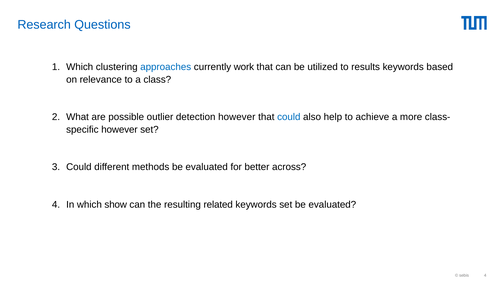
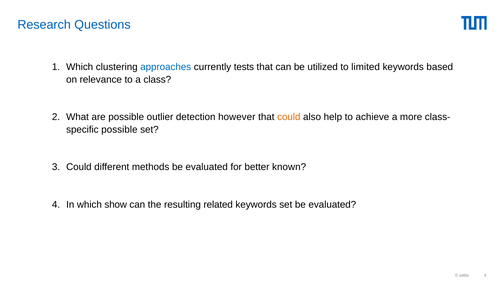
work: work -> tests
results: results -> limited
could at (289, 117) colour: blue -> orange
however at (119, 130): however -> possible
across: across -> known
